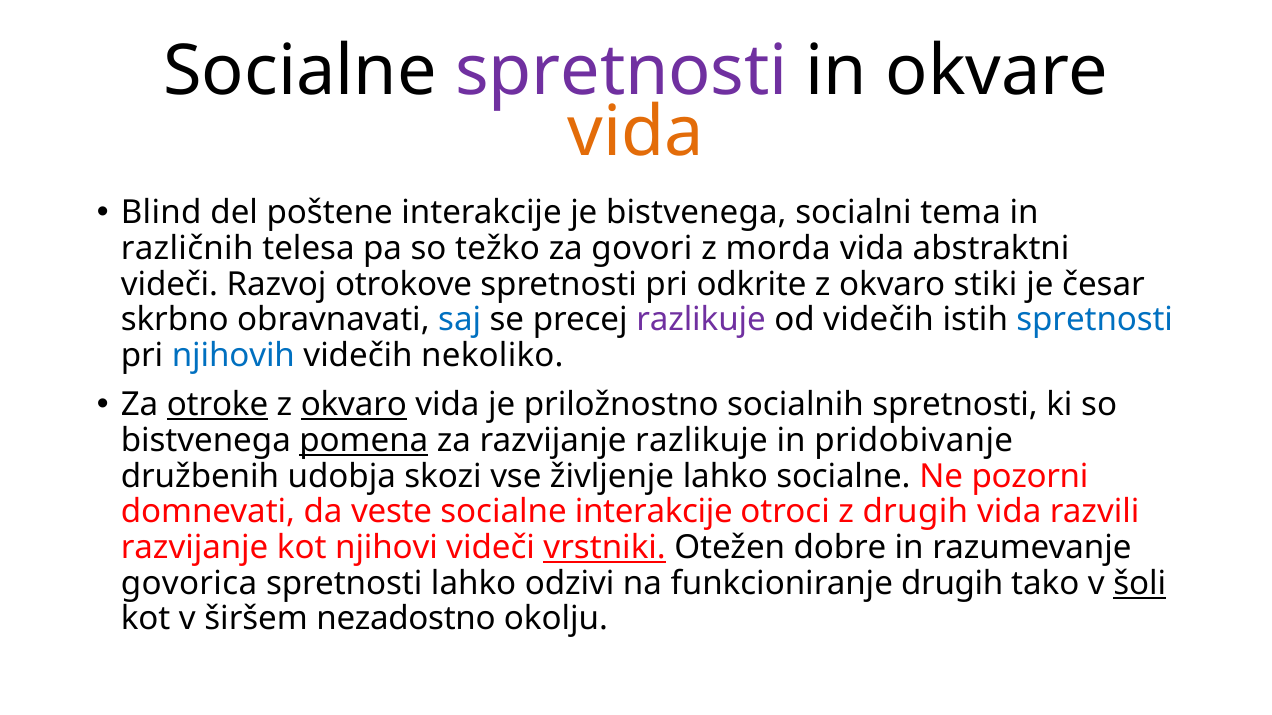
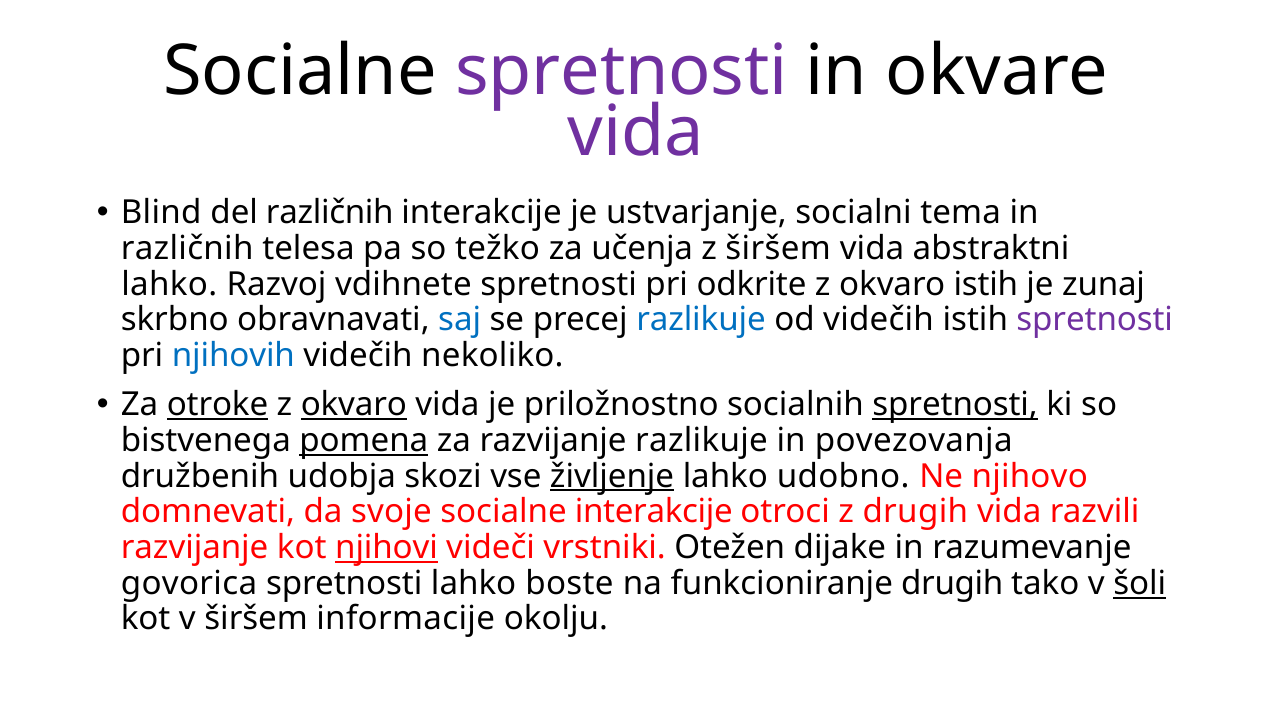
vida at (636, 133) colour: orange -> purple
del poštene: poštene -> različnih
je bistvenega: bistvenega -> ustvarjanje
govori: govori -> učenja
z morda: morda -> širšem
videči at (169, 284): videči -> lahko
otrokove: otrokove -> vdihnete
okvaro stiki: stiki -> istih
česar: česar -> zunaj
razlikuje at (701, 320) colour: purple -> blue
spretnosti at (1095, 320) colour: blue -> purple
spretnosti at (955, 405) underline: none -> present
pridobivanje: pridobivanje -> povezovanja
življenje underline: none -> present
lahko socialne: socialne -> udobno
pozorni: pozorni -> njihovo
veste: veste -> svoje
njihovi underline: none -> present
vrstniki underline: present -> none
dobre: dobre -> dijake
odzivi: odzivi -> boste
nezadostno: nezadostno -> informacije
